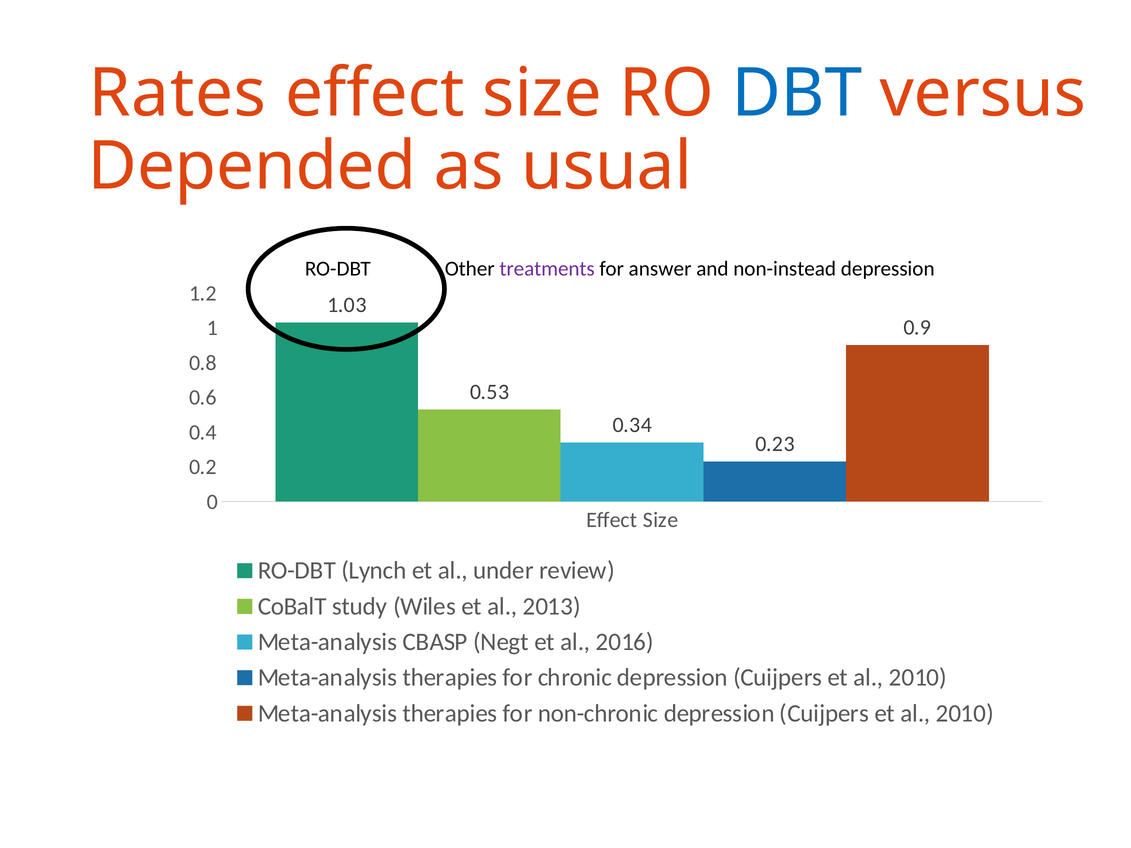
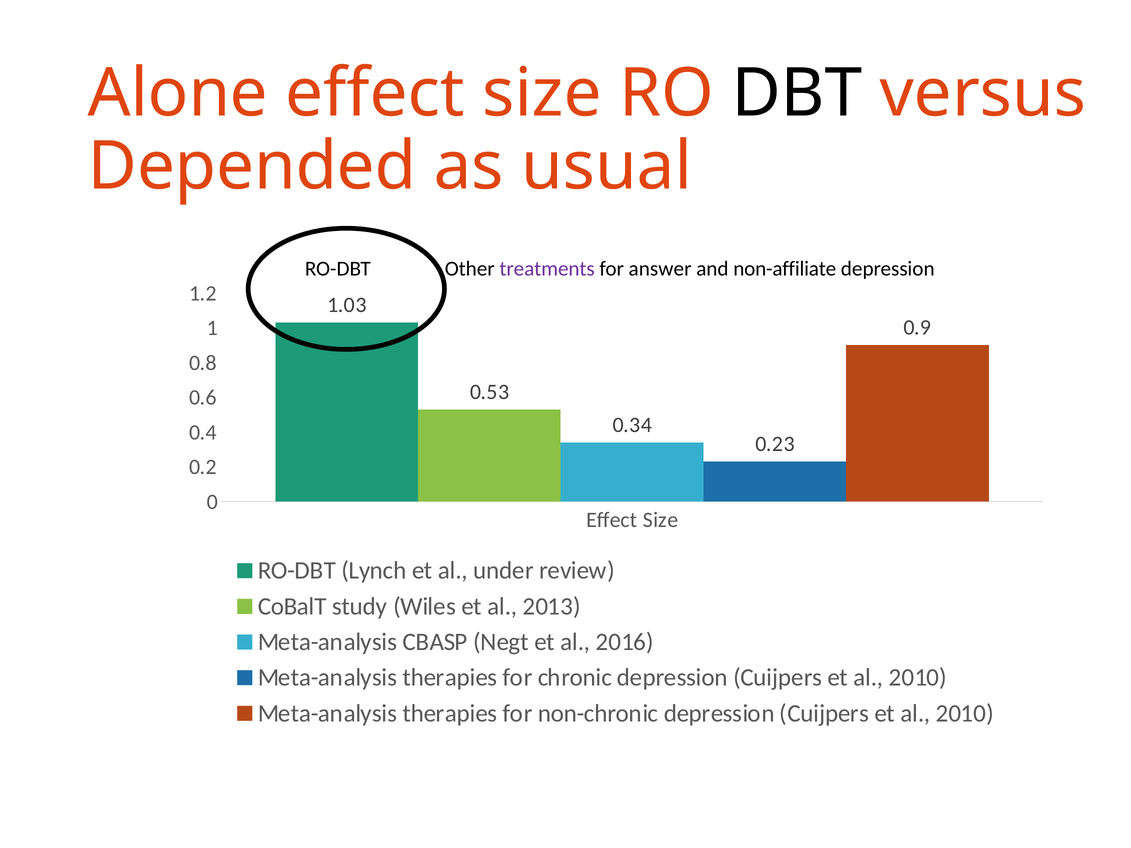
Rates: Rates -> Alone
DBT colour: blue -> black
non-instead: non-instead -> non-affiliate
